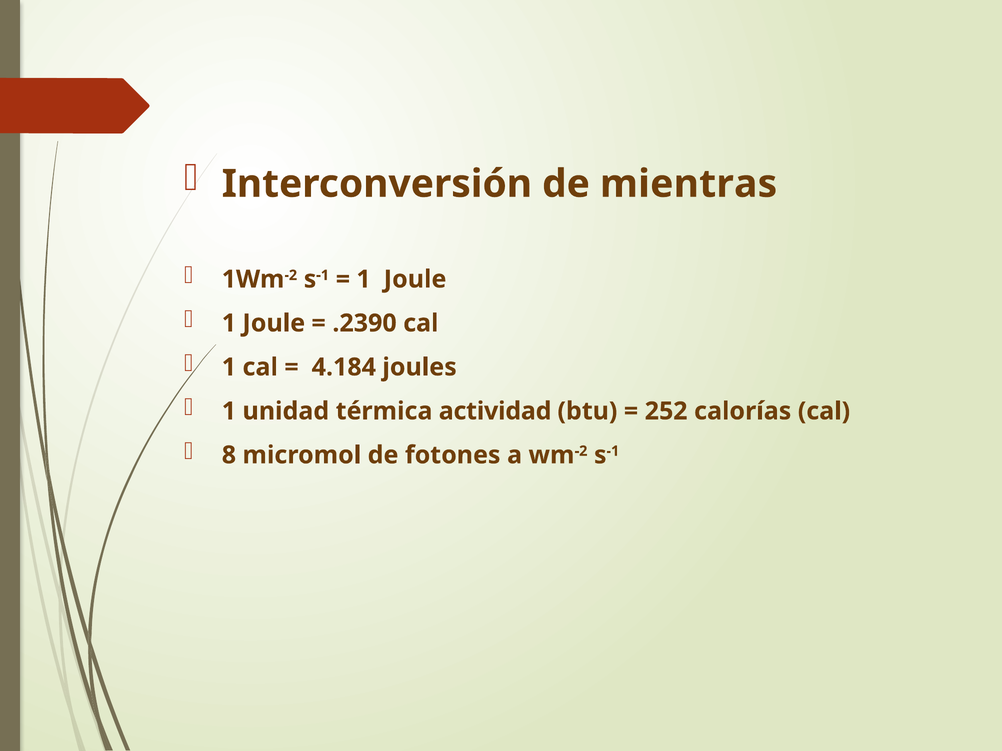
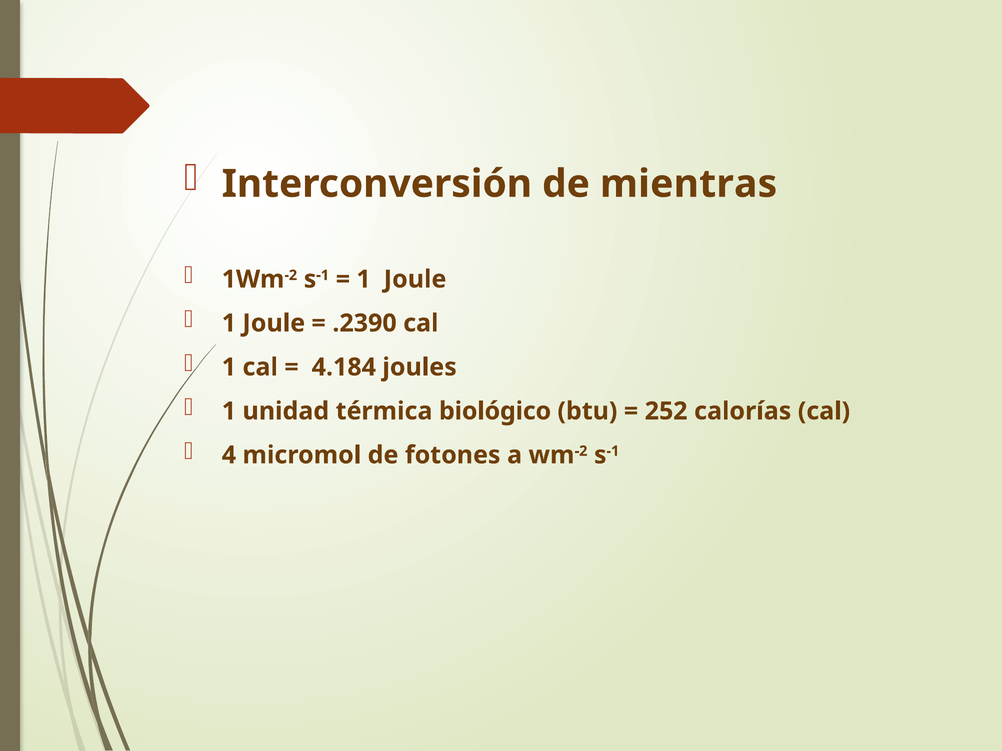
actividad: actividad -> biológico
8: 8 -> 4
